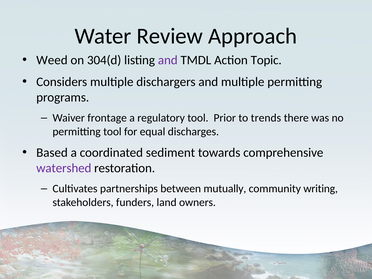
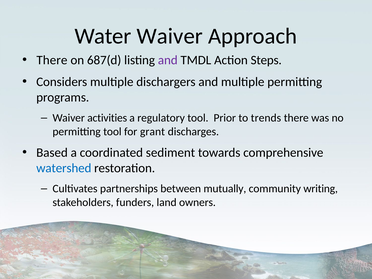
Water Review: Review -> Waiver
Weed at (52, 60): Weed -> There
304(d: 304(d -> 687(d
Topic: Topic -> Steps
frontage: frontage -> activities
equal: equal -> grant
watershed colour: purple -> blue
